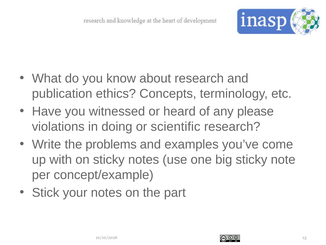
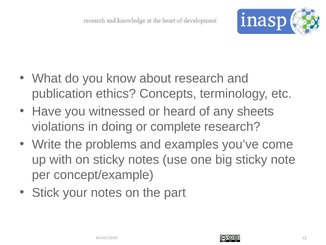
please: please -> sheets
scientific: scientific -> complete
